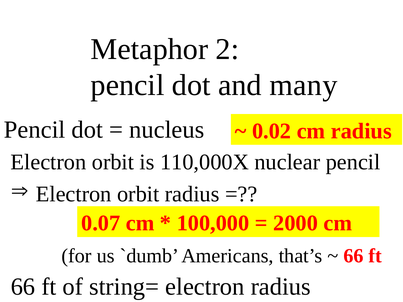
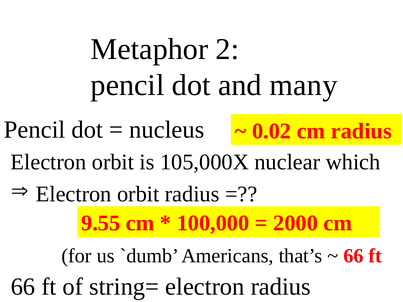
110,000X: 110,000X -> 105,000X
nuclear pencil: pencil -> which
0.07: 0.07 -> 9.55
